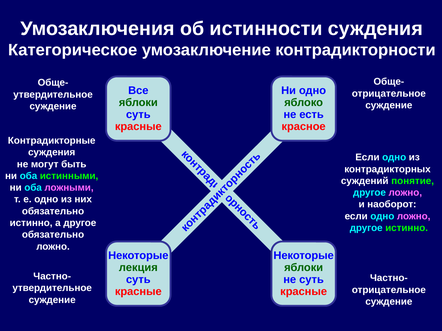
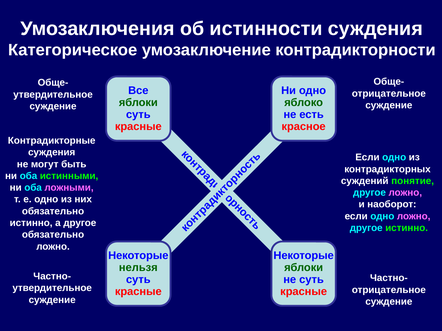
лекция: лекция -> нельзя
